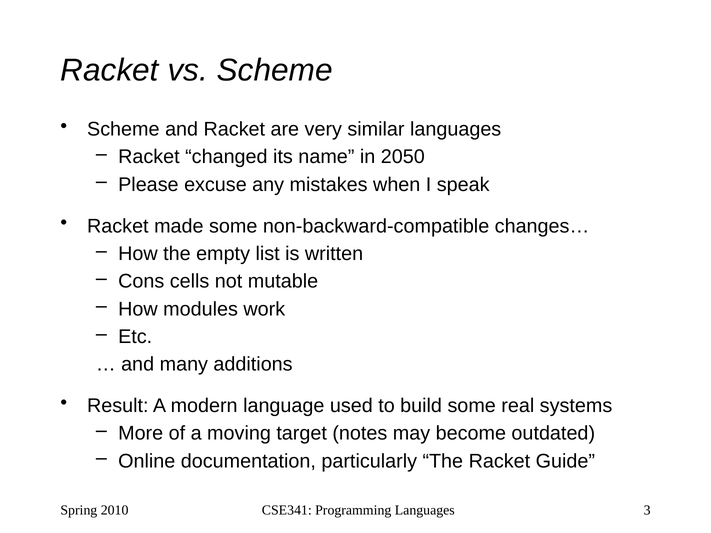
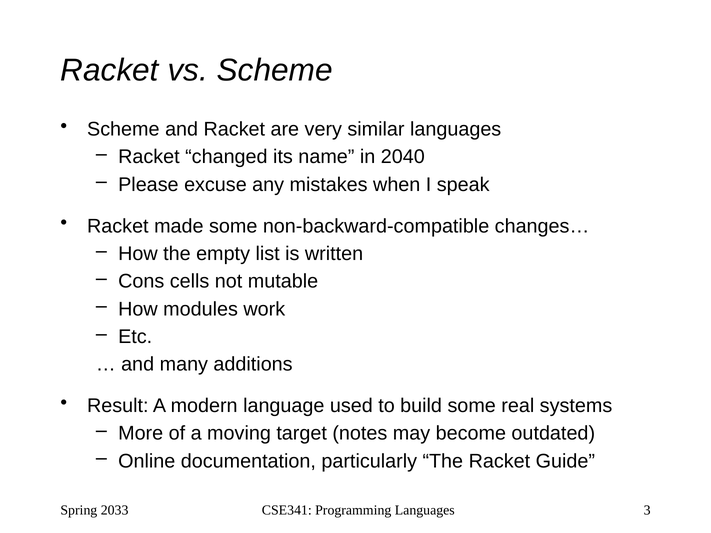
2050: 2050 -> 2040
2010: 2010 -> 2033
